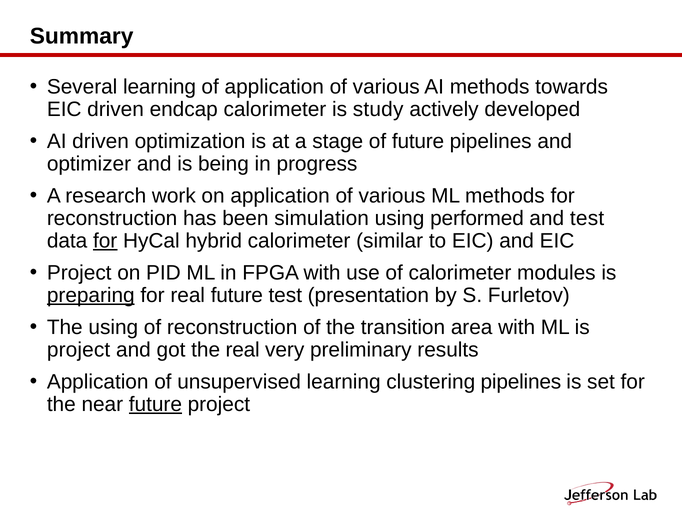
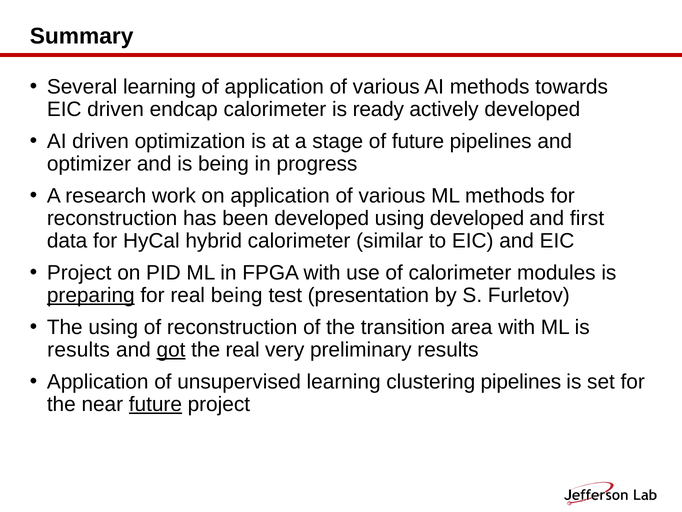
study: study -> ready
been simulation: simulation -> developed
using performed: performed -> developed
and test: test -> first
for at (105, 241) underline: present -> none
real future: future -> being
project at (79, 349): project -> results
got underline: none -> present
